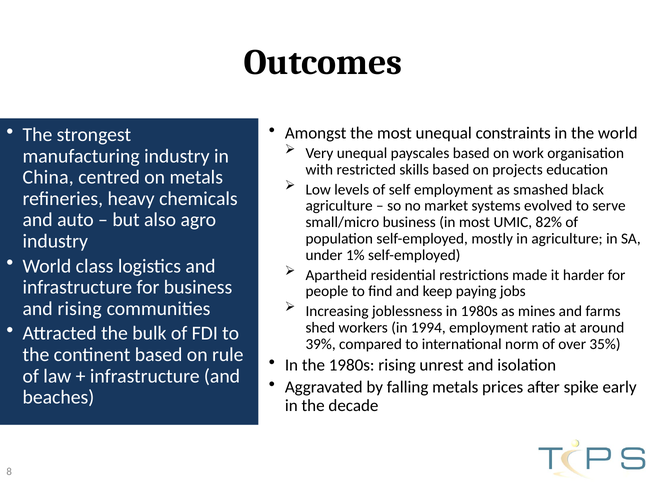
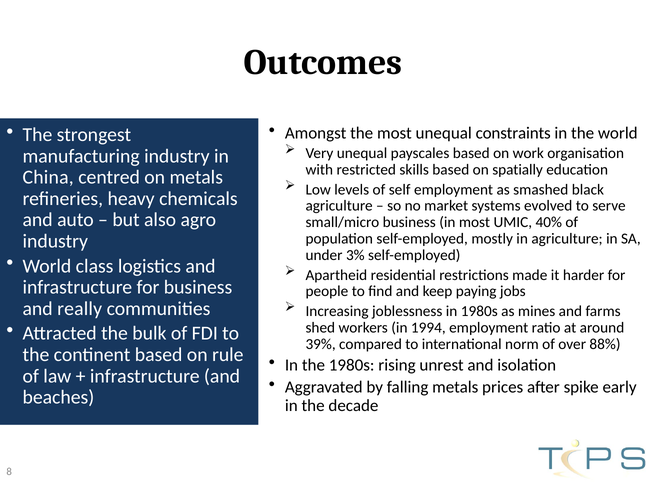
projects: projects -> spatially
82%: 82% -> 40%
1%: 1% -> 3%
and rising: rising -> really
35%: 35% -> 88%
